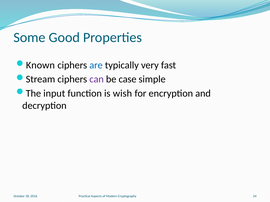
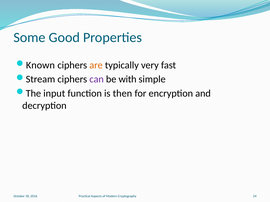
are colour: blue -> orange
case: case -> with
wish: wish -> then
